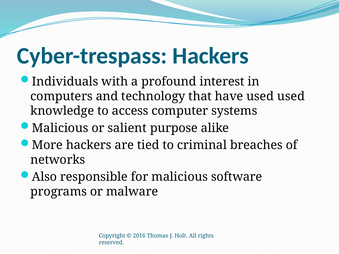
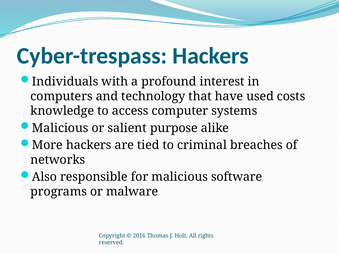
used used: used -> costs
